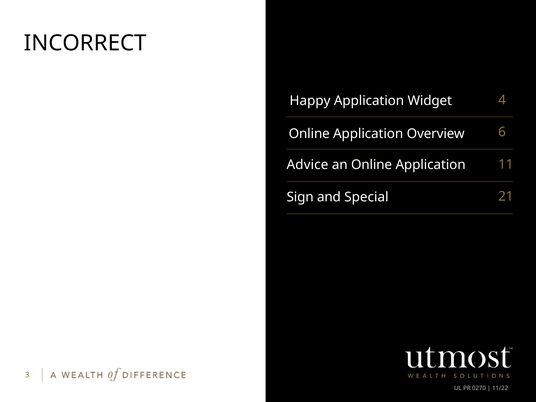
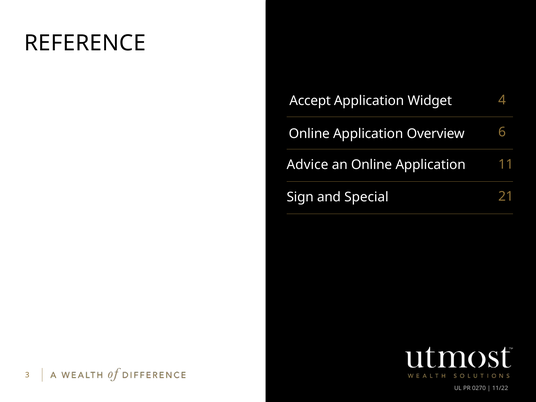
INCORRECT: INCORRECT -> REFERENCE
Happy: Happy -> Accept
